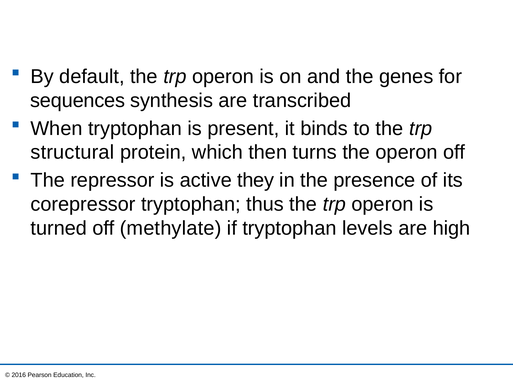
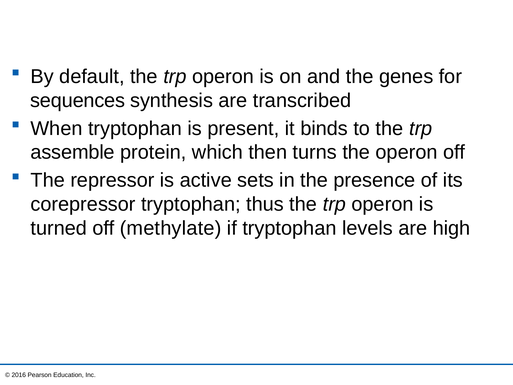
structural: structural -> assemble
they: they -> sets
